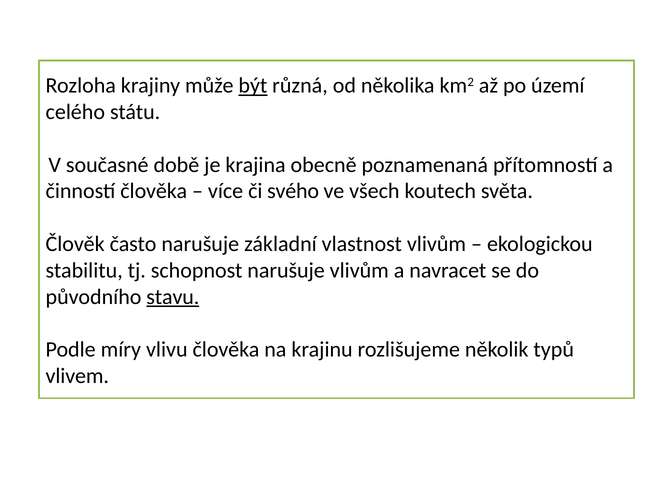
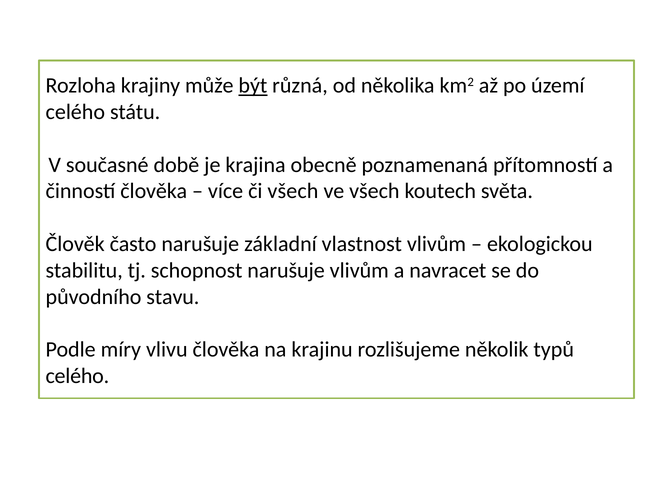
či svého: svého -> všech
stavu underline: present -> none
vlivem at (77, 377): vlivem -> celého
